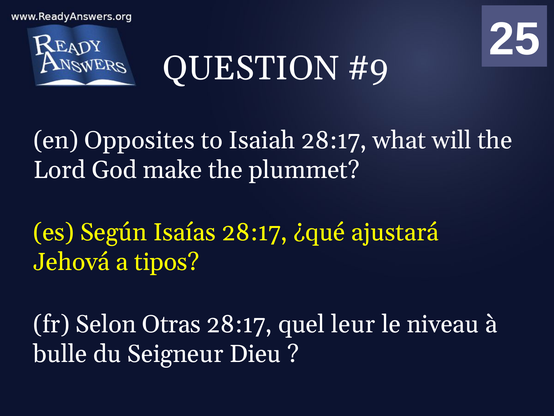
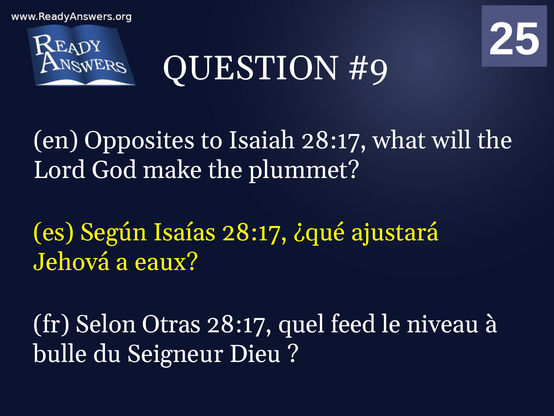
tipos: tipos -> eaux
leur: leur -> feed
